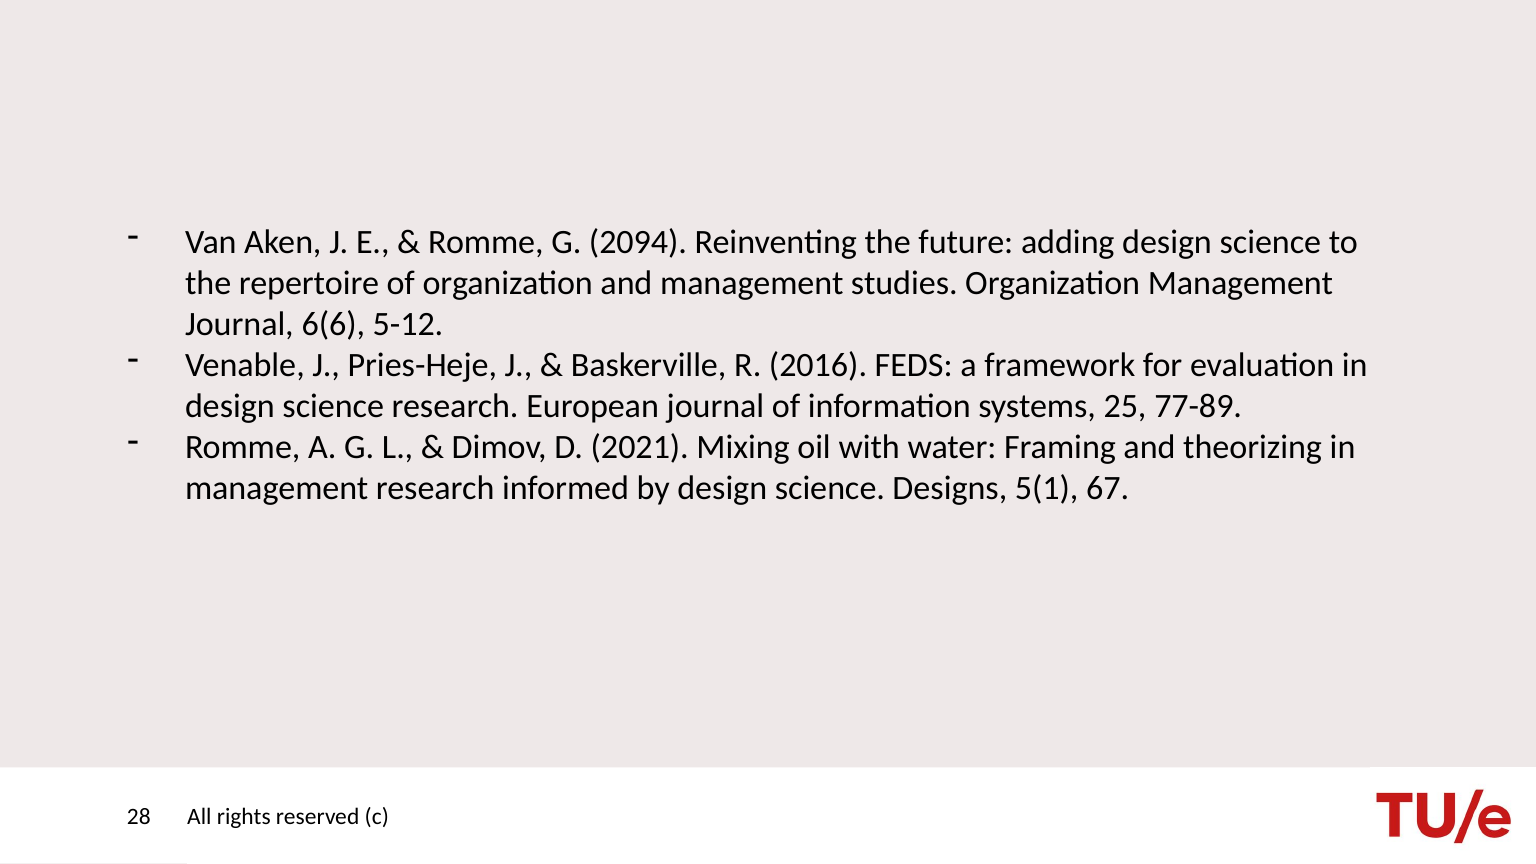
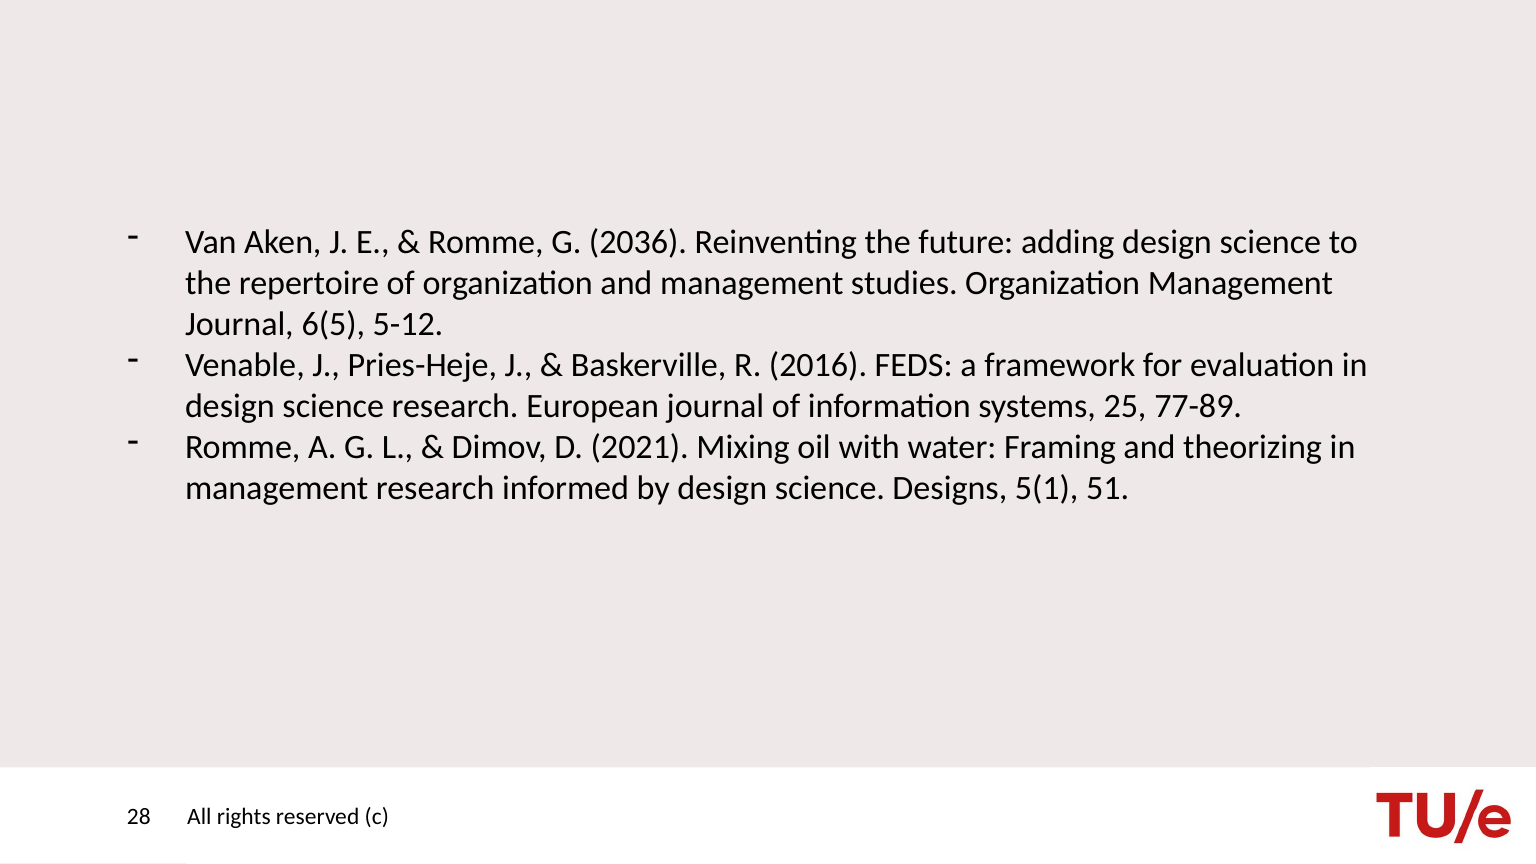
2094: 2094 -> 2036
6(6: 6(6 -> 6(5
67: 67 -> 51
